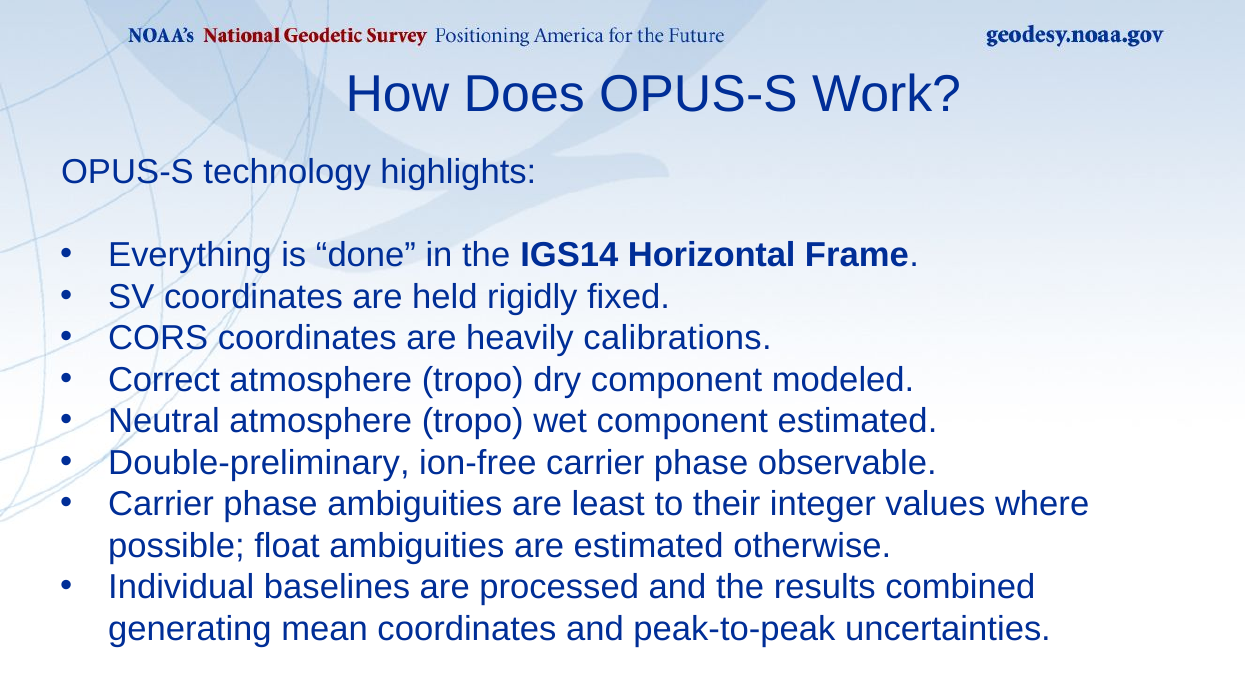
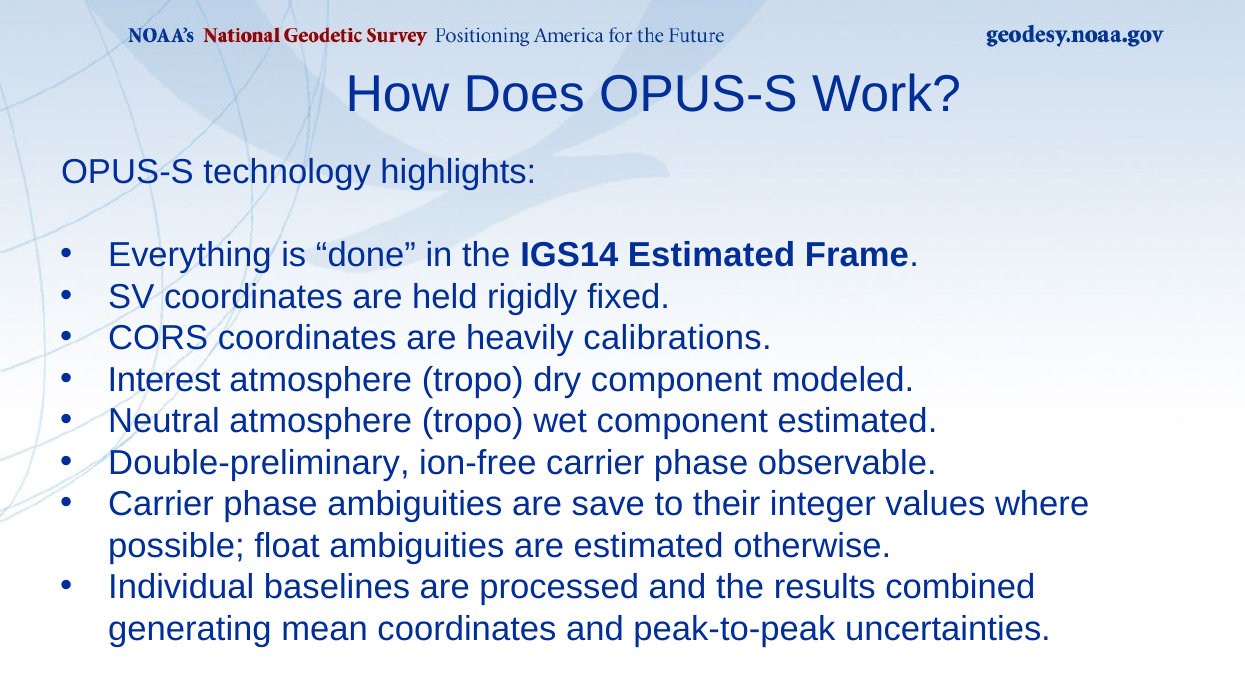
IGS14 Horizontal: Horizontal -> Estimated
Correct: Correct -> Interest
least: least -> save
